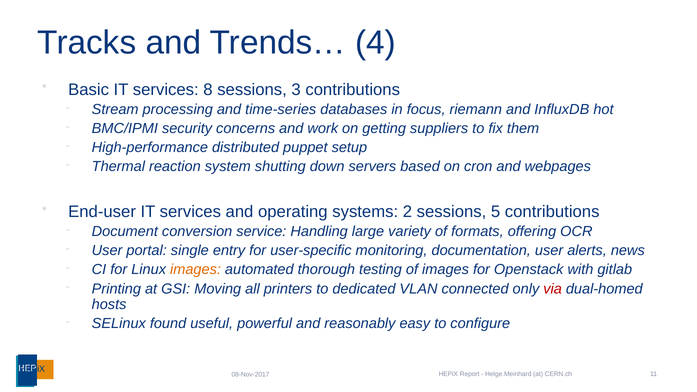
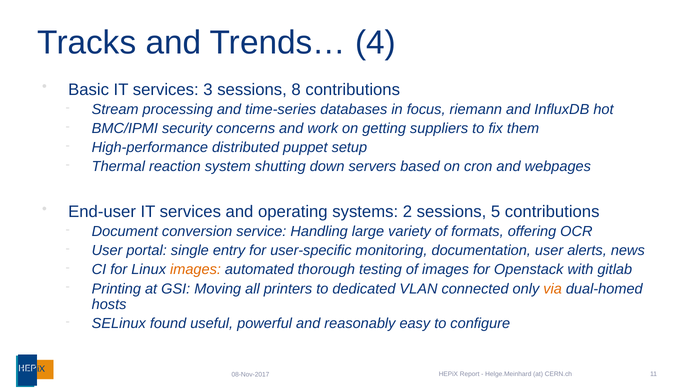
8: 8 -> 3
3: 3 -> 8
via colour: red -> orange
